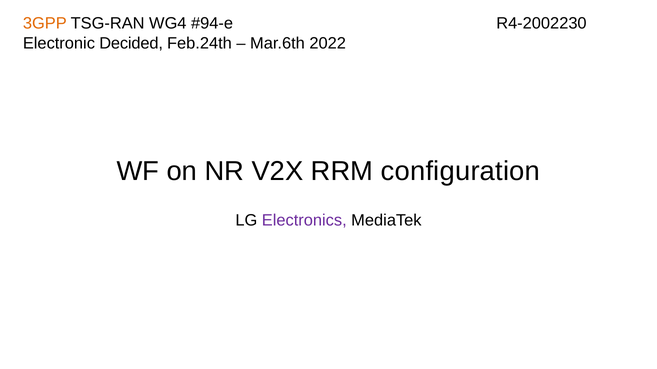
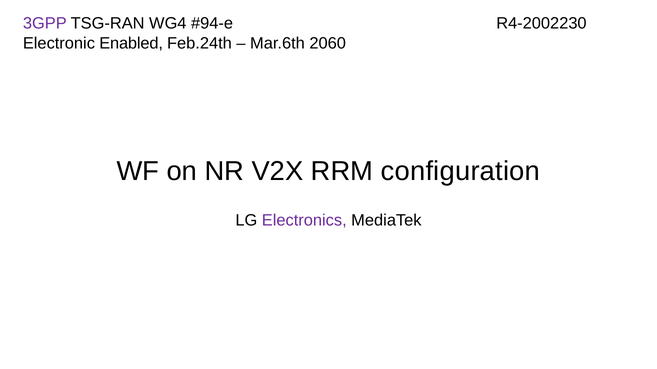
3GPP colour: orange -> purple
Decided: Decided -> Enabled
2022: 2022 -> 2060
